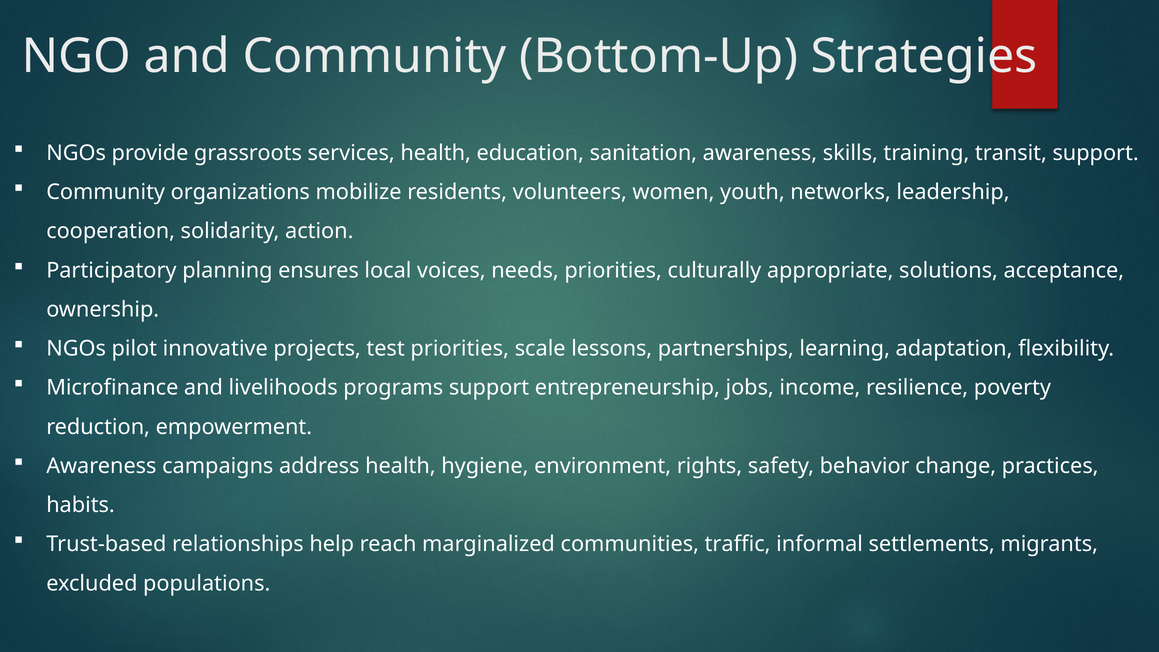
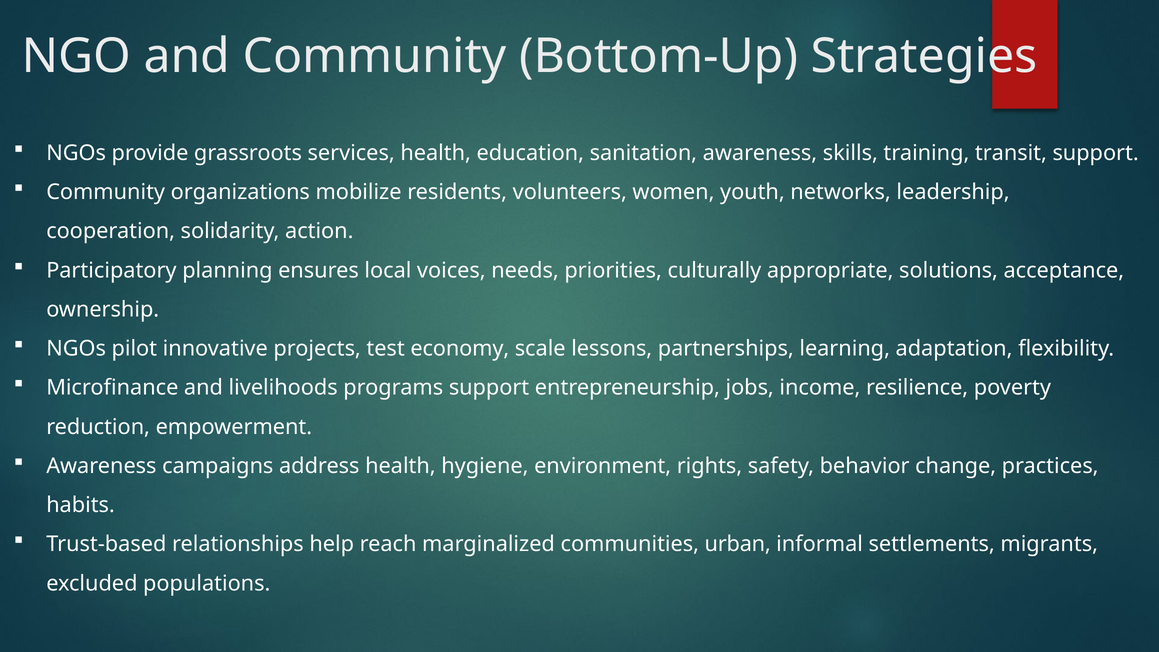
test priorities: priorities -> economy
traffic: traffic -> urban
